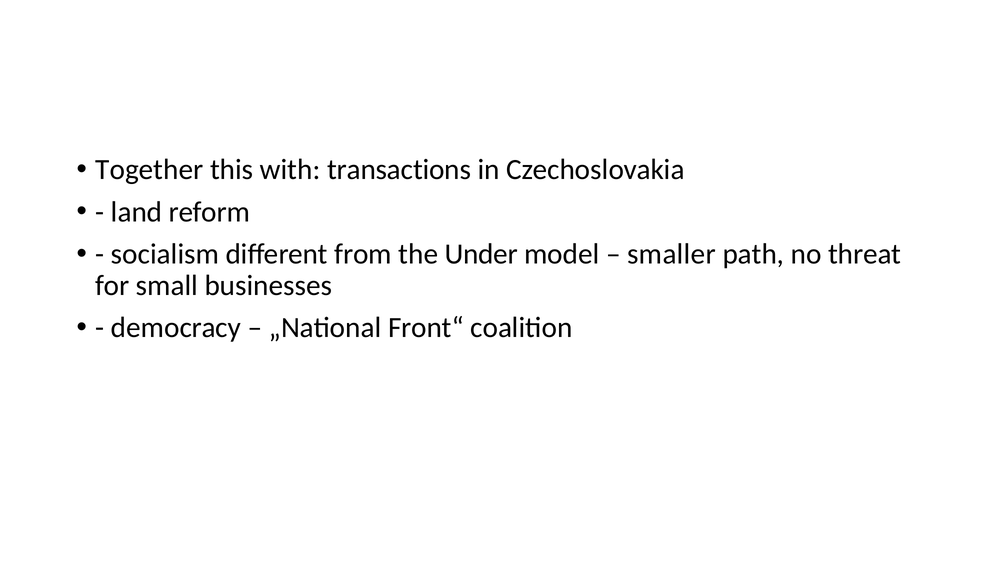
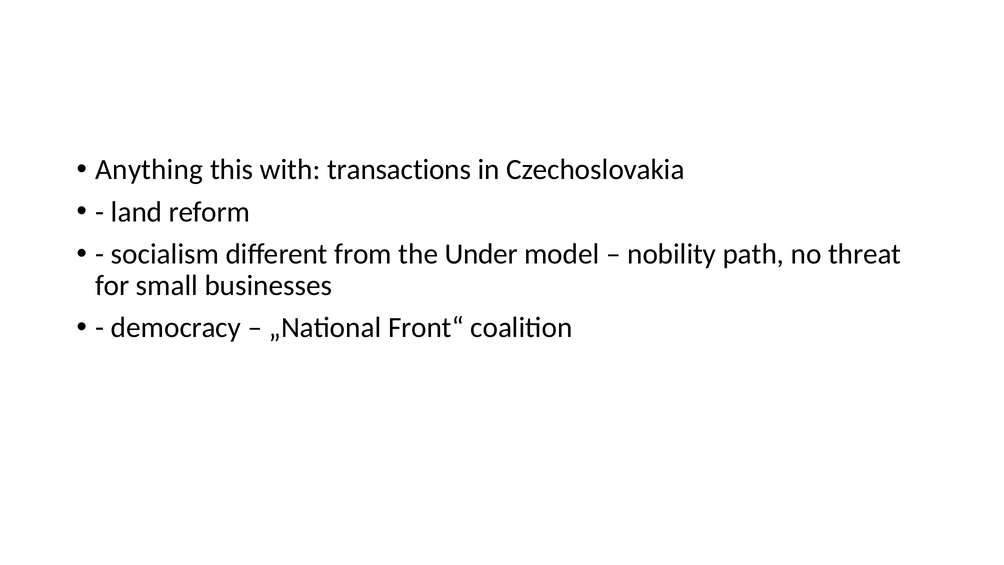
Together: Together -> Anything
smaller: smaller -> nobility
